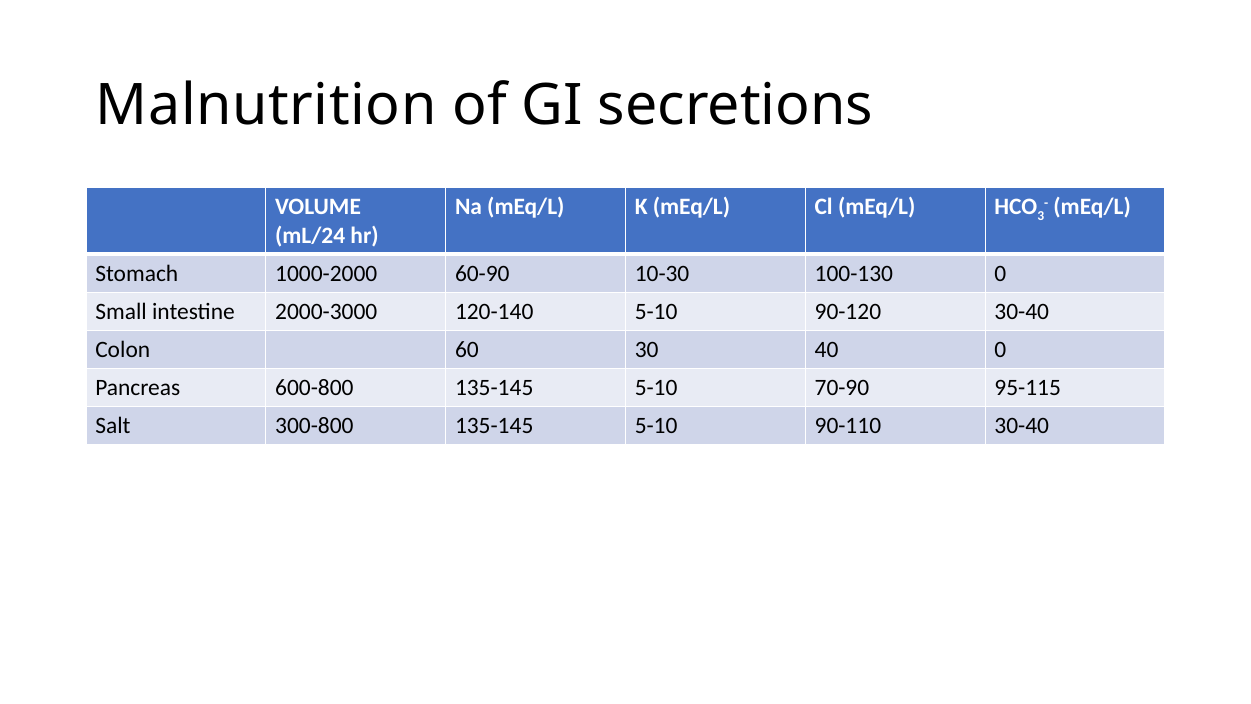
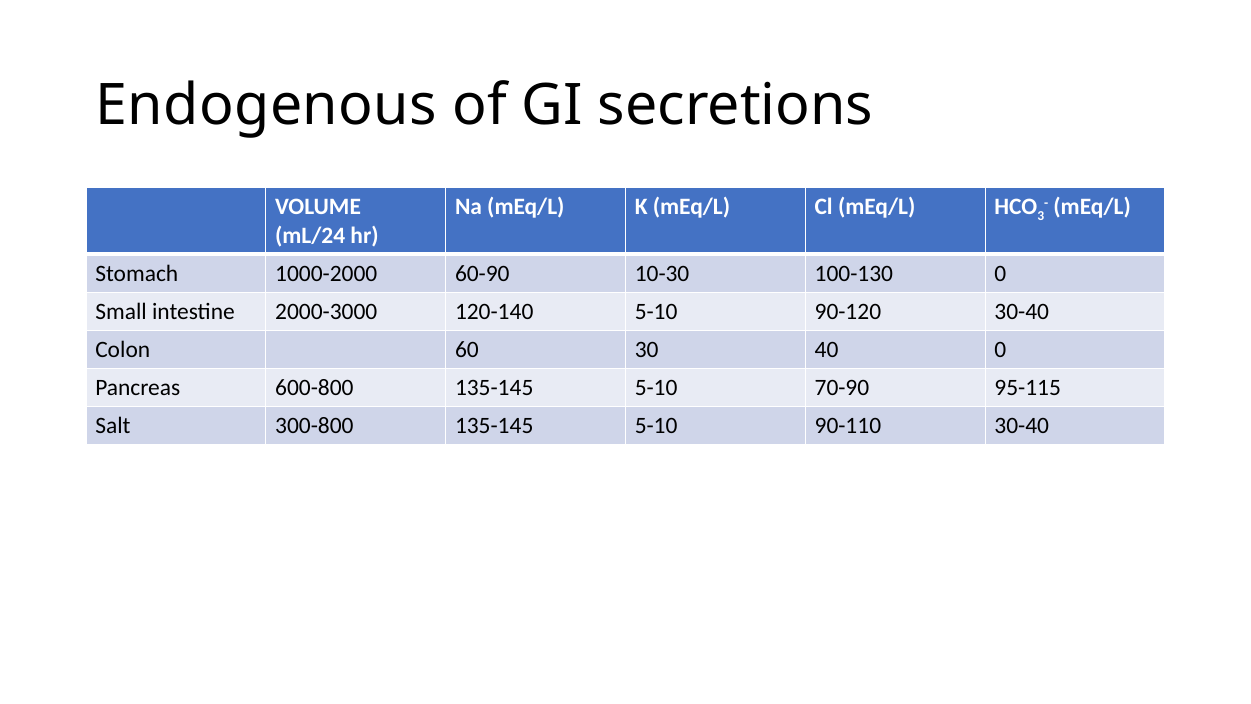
Malnutrition: Malnutrition -> Endogenous
